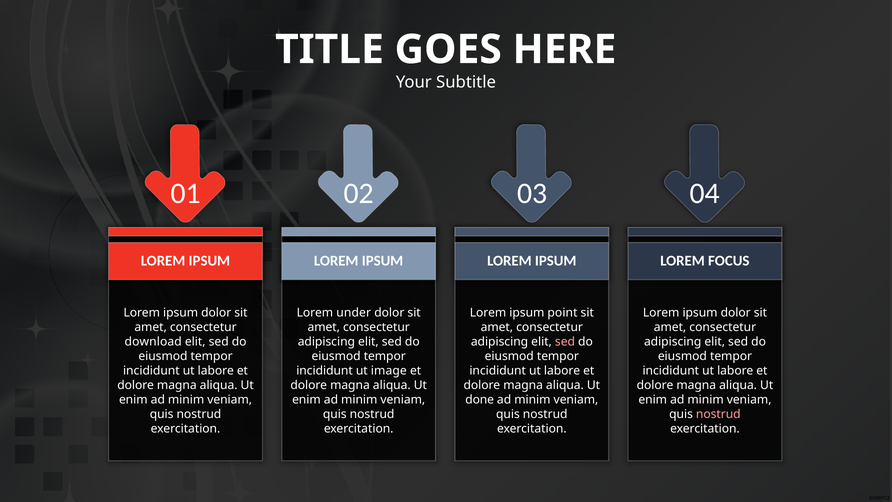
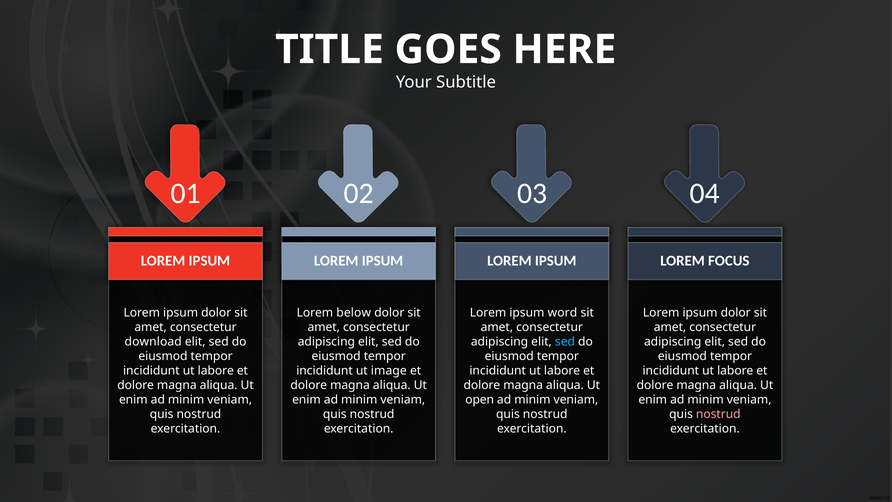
under: under -> below
point: point -> word
sed at (565, 341) colour: pink -> light blue
done: done -> open
